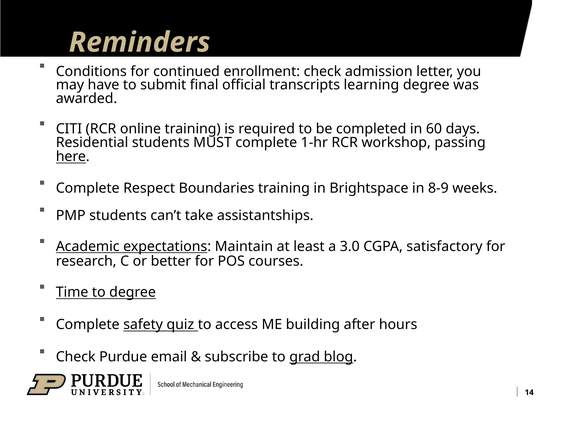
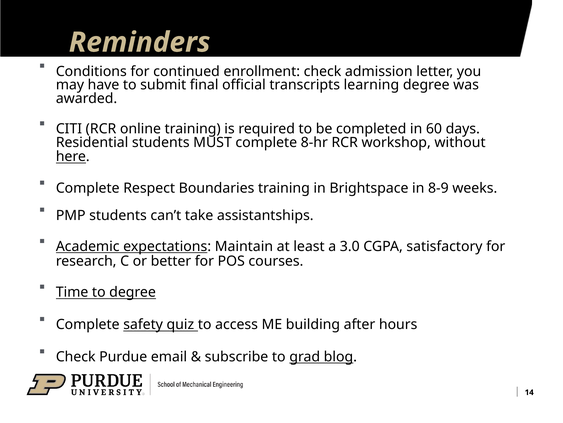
1-hr: 1-hr -> 8-hr
passing: passing -> without
